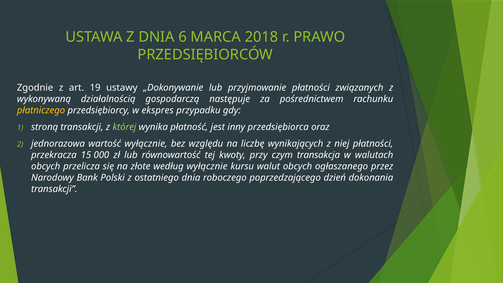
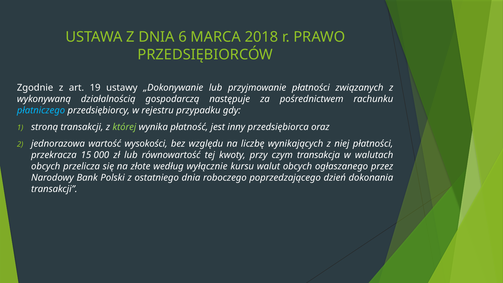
płatniczego colour: yellow -> light blue
ekspres: ekspres -> rejestru
wartość wyłącznie: wyłącznie -> wysokości
